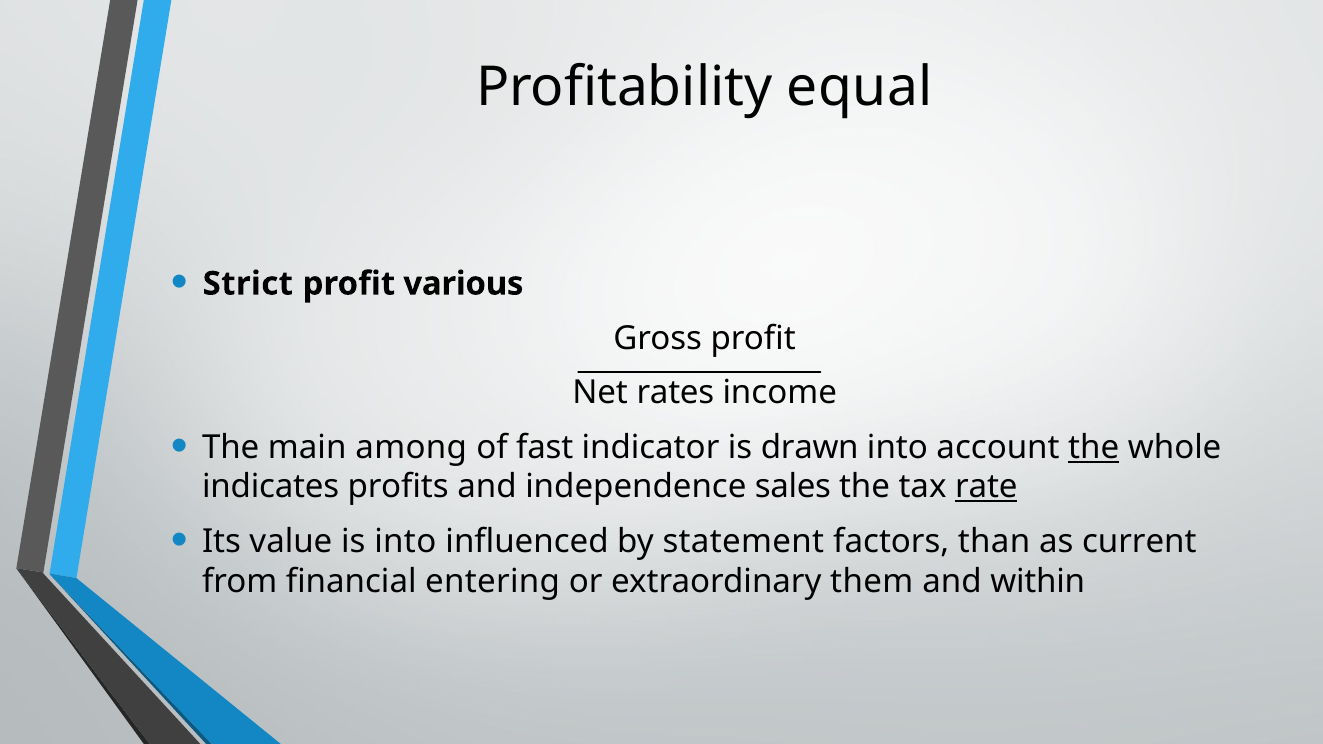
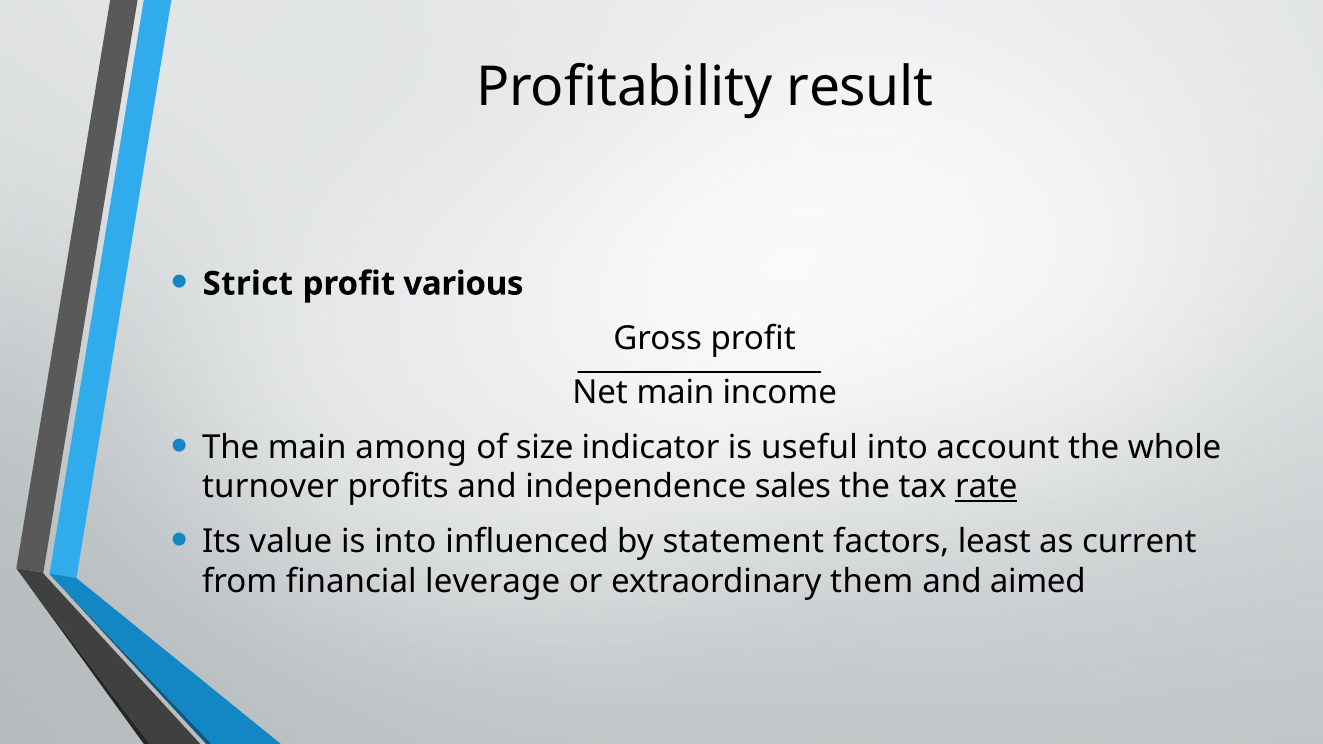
equal: equal -> result
Net rates: rates -> main
fast: fast -> size
drawn: drawn -> useful
the at (1094, 447) underline: present -> none
indicates: indicates -> turnover
than: than -> least
entering: entering -> leverage
within: within -> aimed
